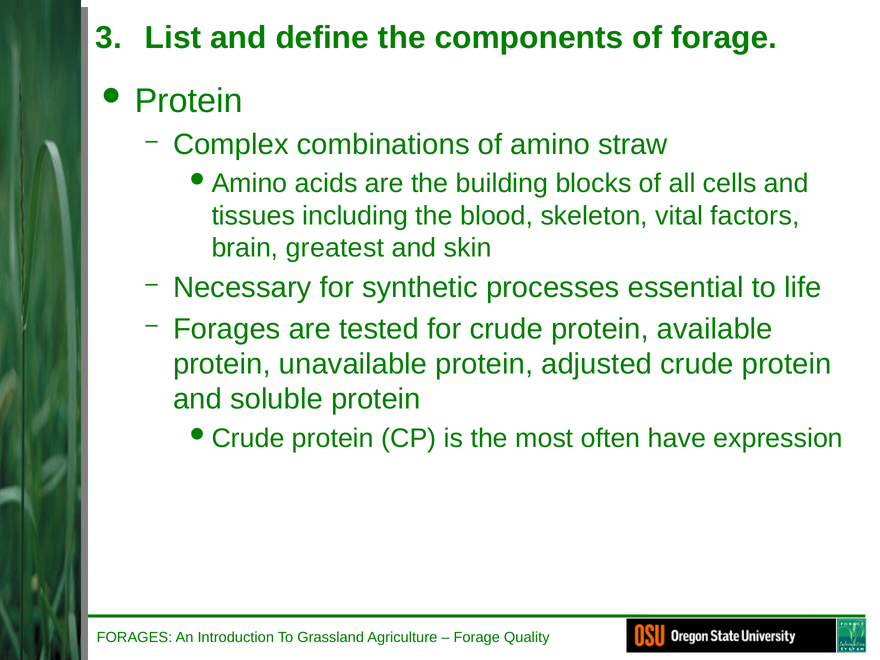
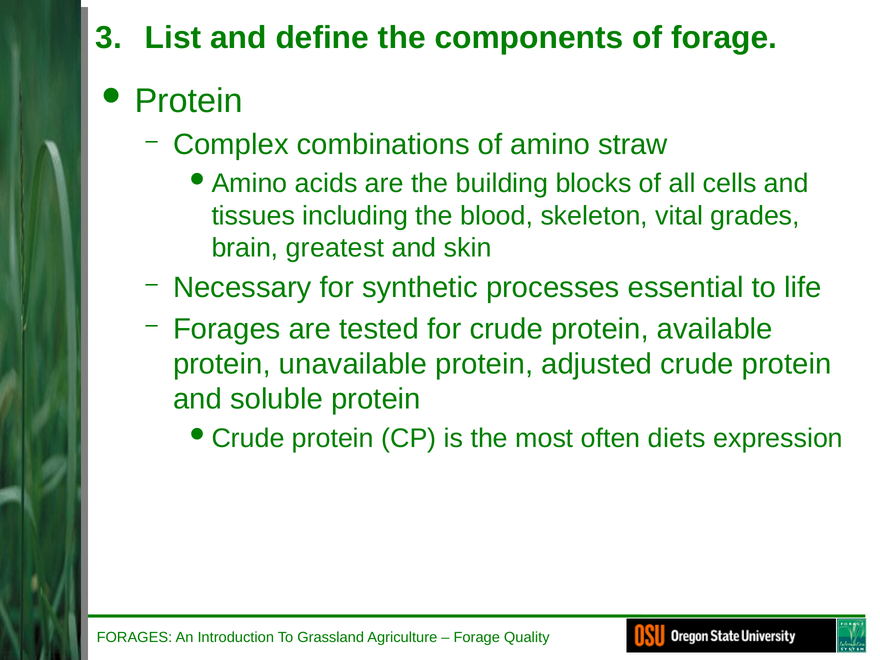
factors: factors -> grades
have: have -> diets
